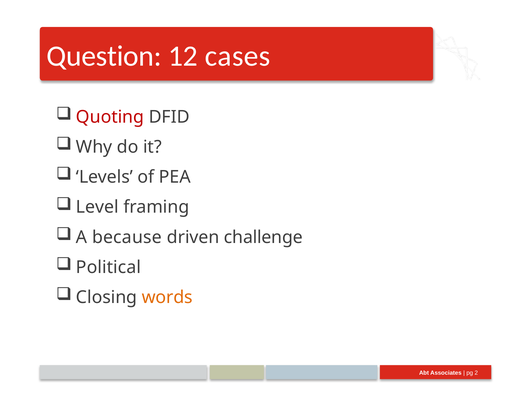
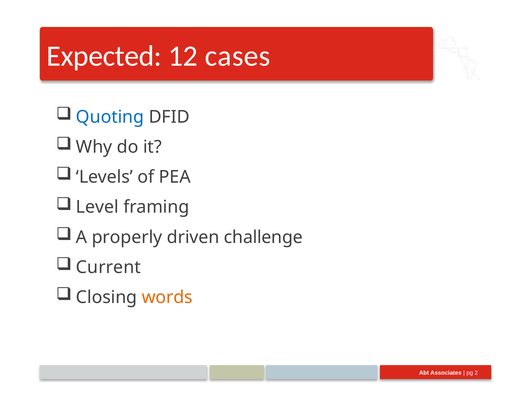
Question: Question -> Expected
Quoting colour: red -> blue
because: because -> properly
Political: Political -> Current
